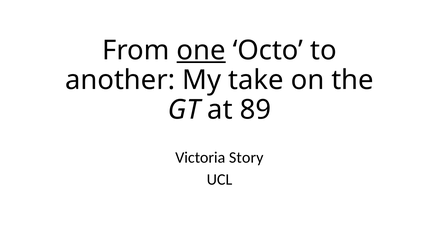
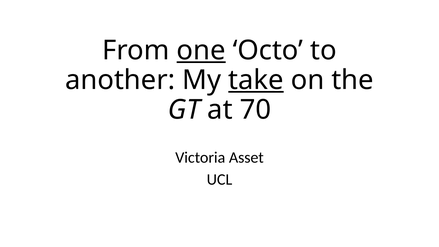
take underline: none -> present
89: 89 -> 70
Story: Story -> Asset
